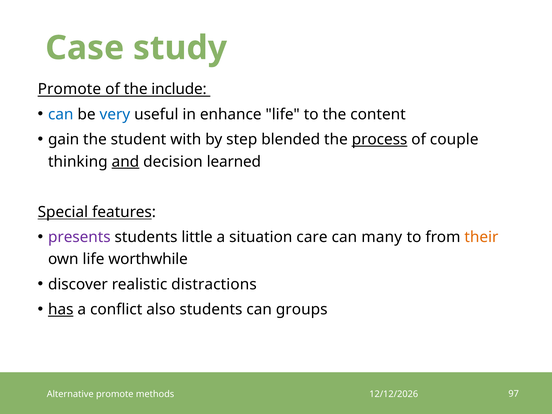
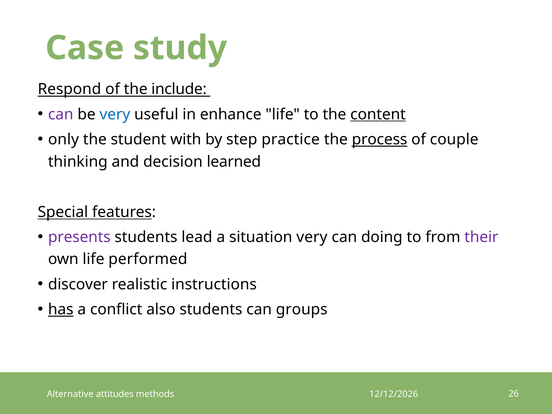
Promote at (69, 89): Promote -> Respond
can at (61, 114) colour: blue -> purple
content underline: none -> present
gain: gain -> only
blended: blended -> practice
and underline: present -> none
little: little -> lead
situation care: care -> very
many: many -> doing
their colour: orange -> purple
worthwhile: worthwhile -> performed
distractions: distractions -> instructions
Alternative promote: promote -> attitudes
97: 97 -> 26
